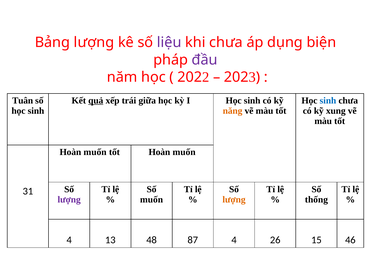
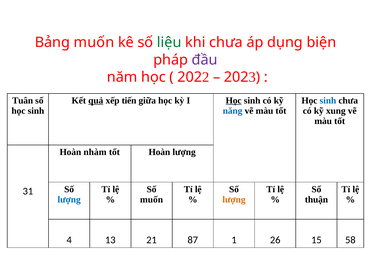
Bảng lượng: lượng -> muốn
liệu colour: purple -> green
trái: trái -> tiến
Học at (234, 101) underline: none -> present
năng colour: orange -> blue
muốn at (95, 152): muốn -> nhàm
tốt Hoàn muốn: muốn -> lượng
lượng at (69, 200) colour: purple -> blue
thống: thống -> thuận
48: 48 -> 21
87 4: 4 -> 1
46: 46 -> 58
